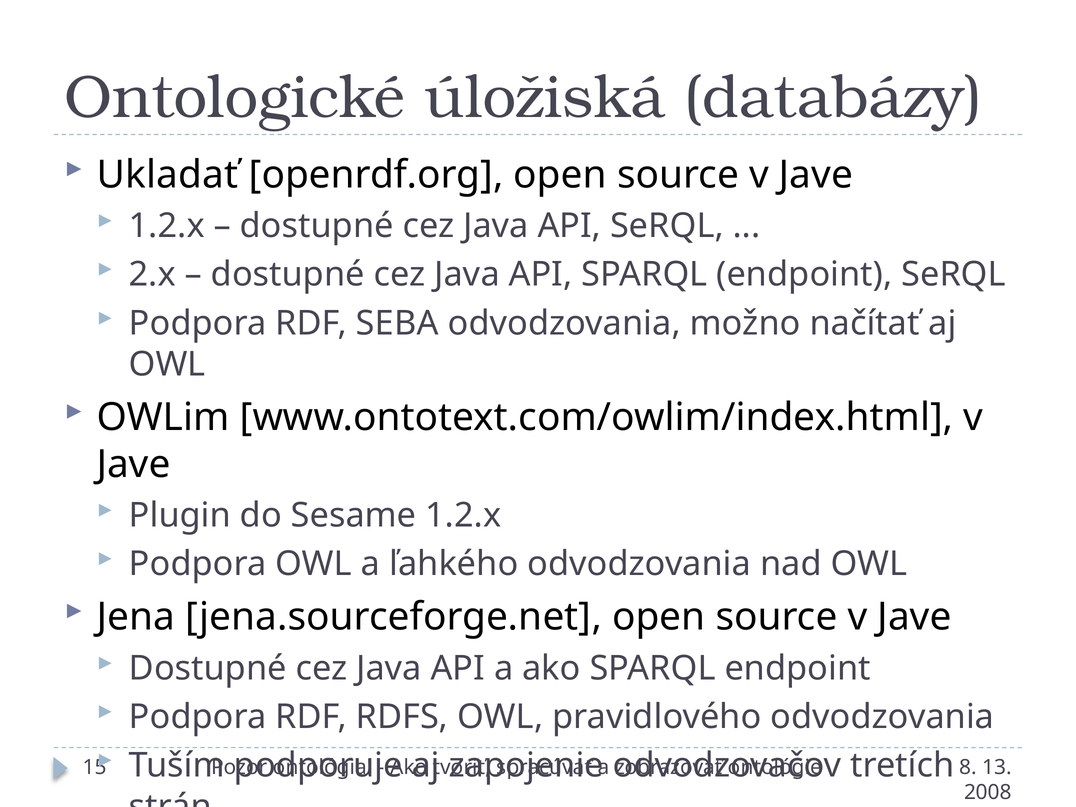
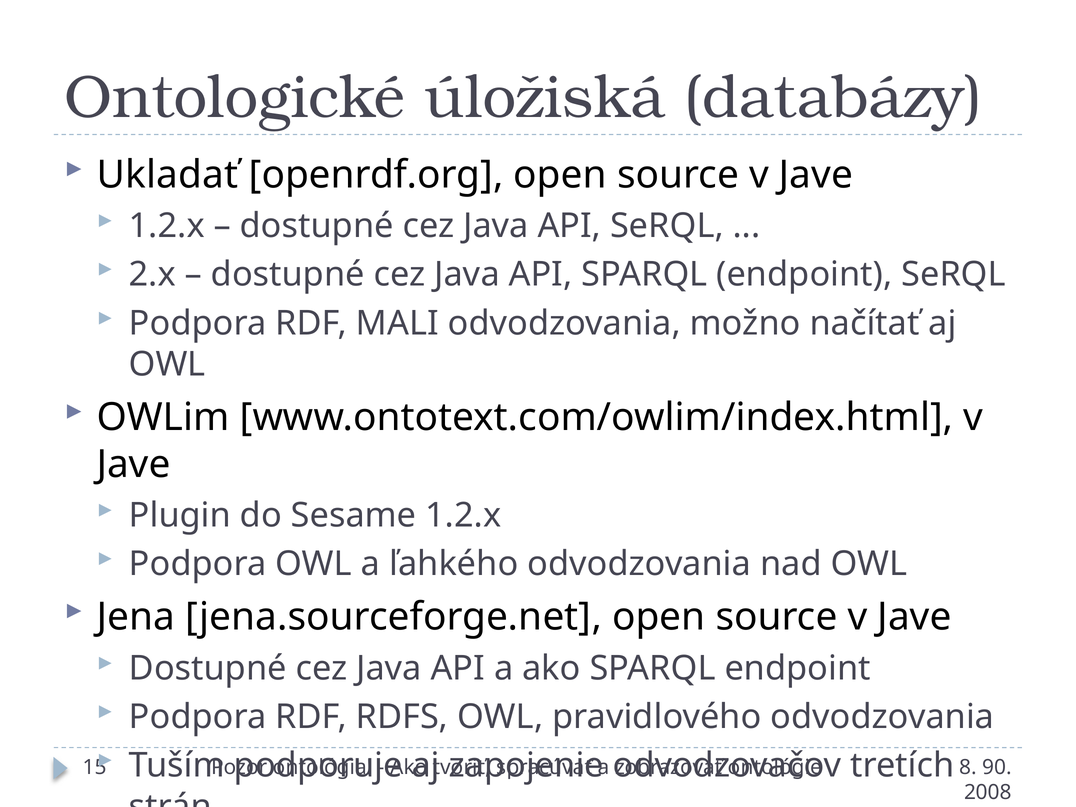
SEBA: SEBA -> MALI
13: 13 -> 90
